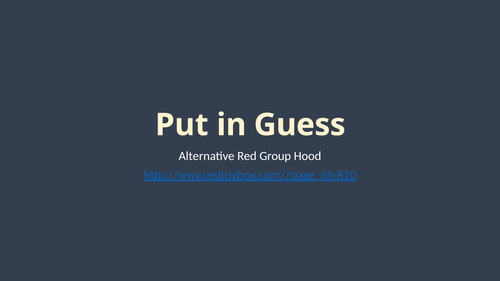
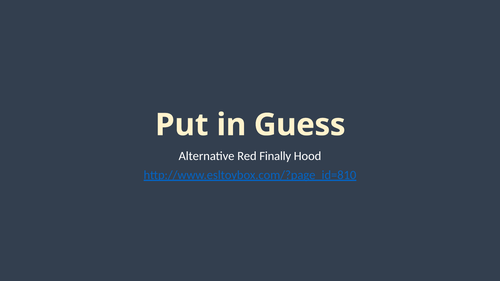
Group: Group -> Finally
